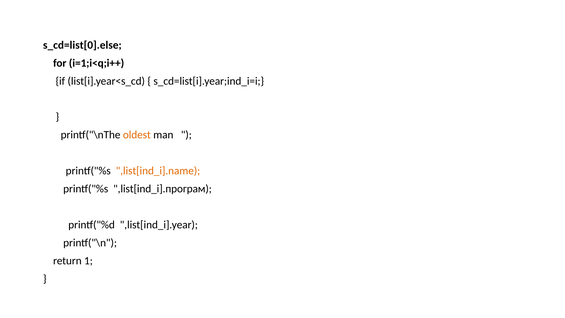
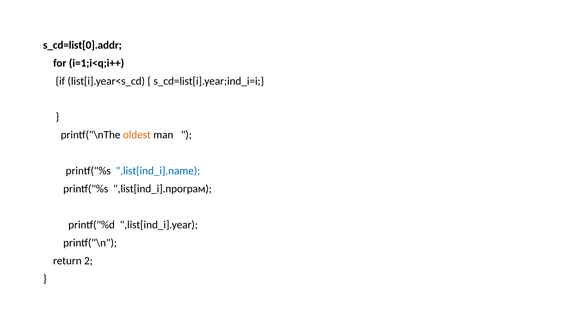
s_cd=list[0].else: s_cd=list[0].else -> s_cd=list[0].addr
,list[ind_i].name colour: orange -> blue
1: 1 -> 2
